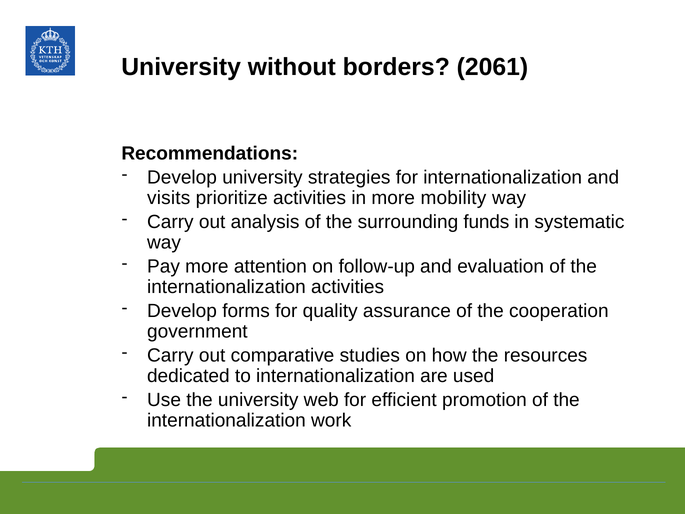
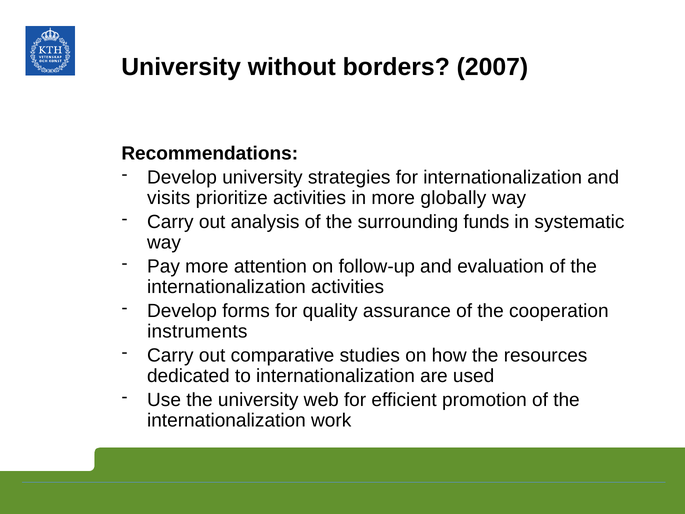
2061: 2061 -> 2007
mobility: mobility -> globally
government: government -> instruments
